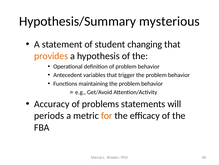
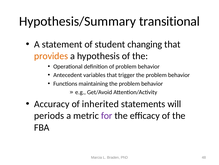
mysterious: mysterious -> transitional
problems: problems -> inherited
for colour: orange -> purple
